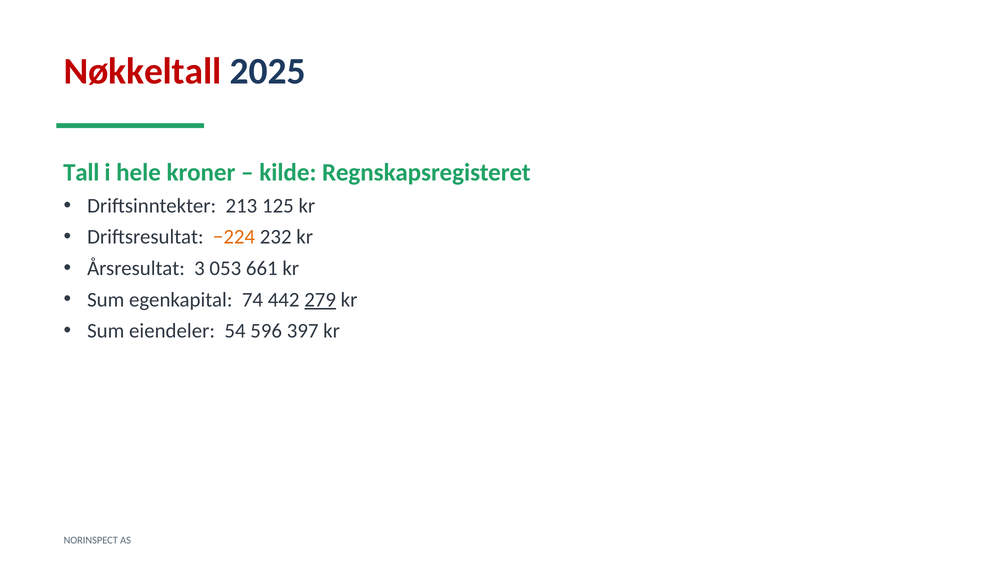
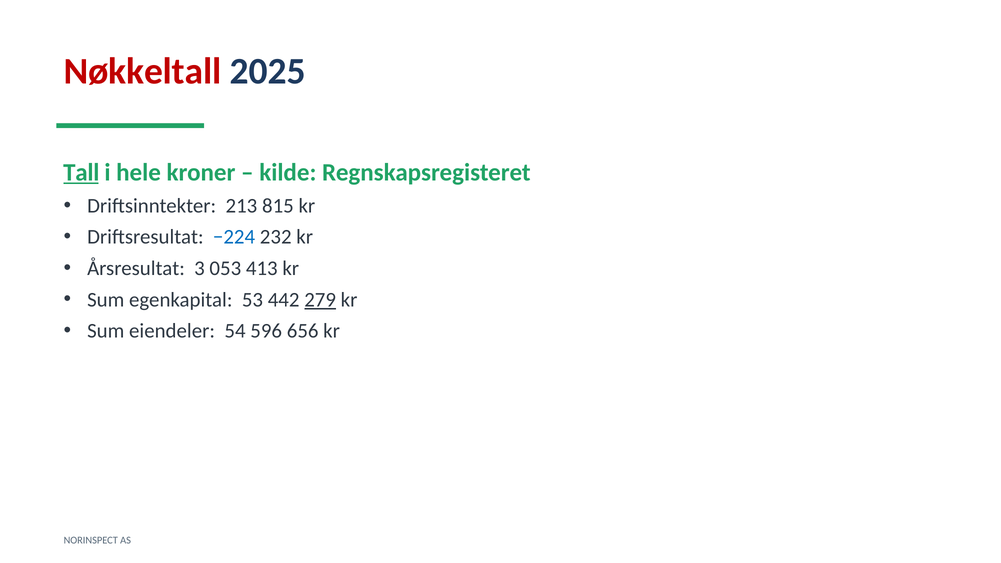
Tall underline: none -> present
125: 125 -> 815
−224 colour: orange -> blue
661: 661 -> 413
74: 74 -> 53
397: 397 -> 656
